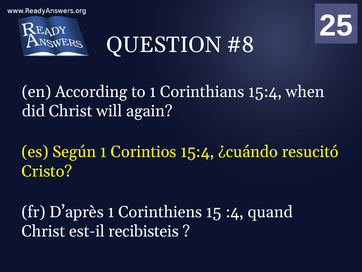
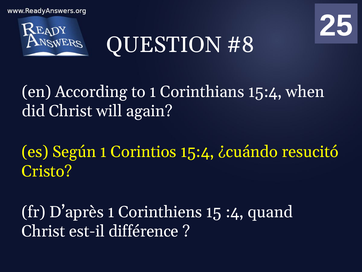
recibisteis: recibisteis -> différence
